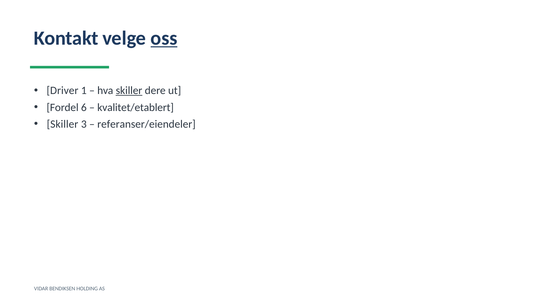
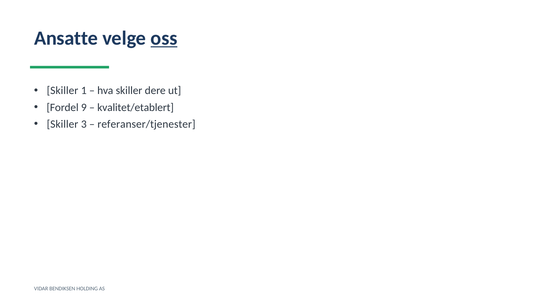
Kontakt: Kontakt -> Ansatte
Driver at (63, 91): Driver -> Skiller
skiller at (129, 91) underline: present -> none
6: 6 -> 9
referanser/eiendeler: referanser/eiendeler -> referanser/tjenester
